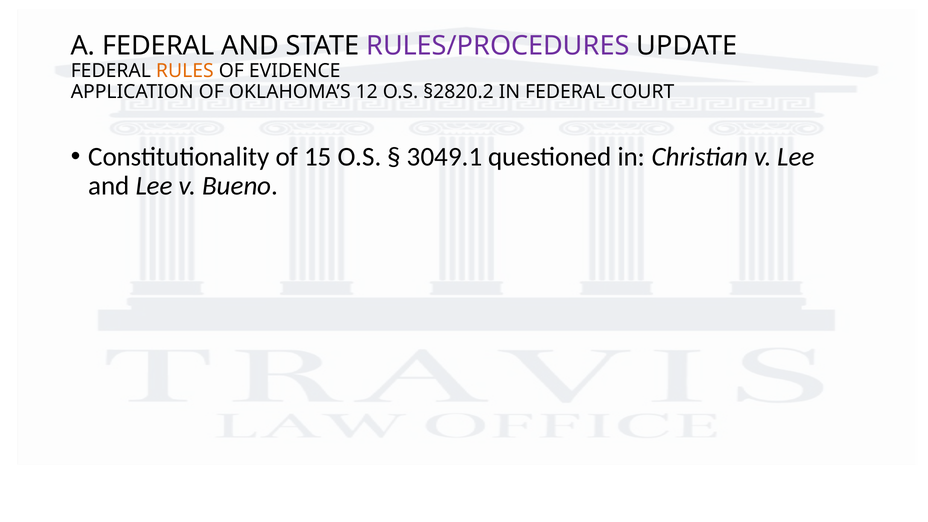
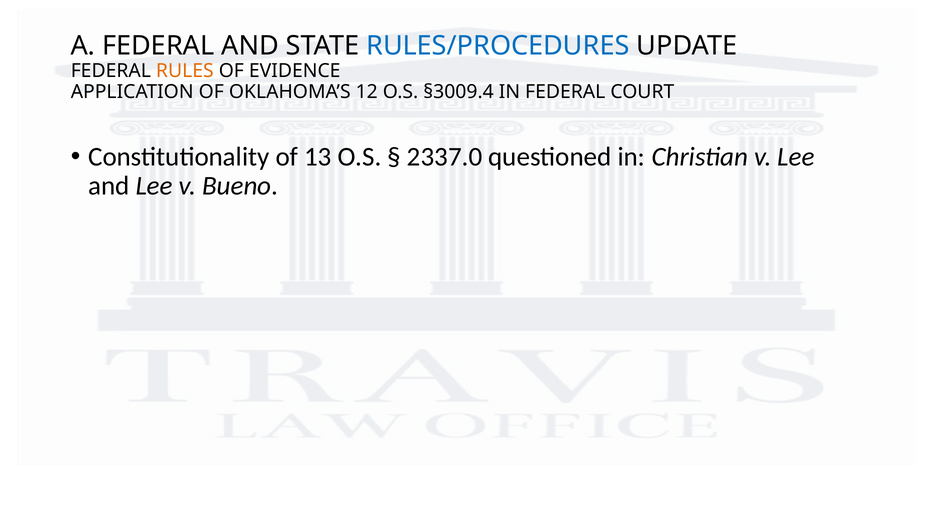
RULES/PROCEDURES colour: purple -> blue
§2820.2: §2820.2 -> §3009.4
15: 15 -> 13
3049.1: 3049.1 -> 2337.0
